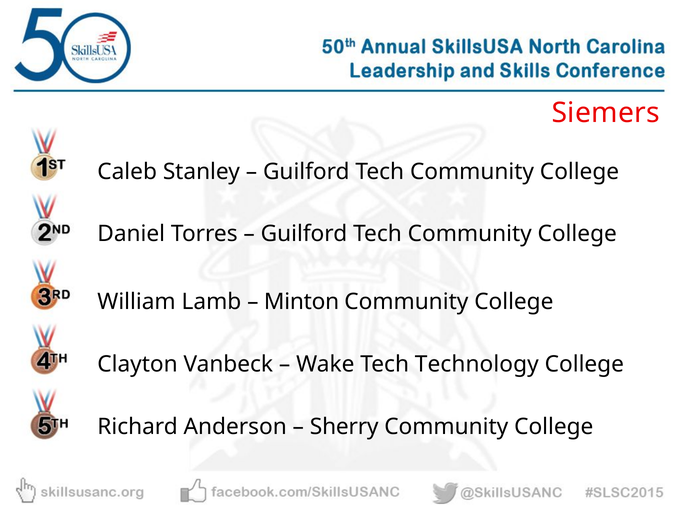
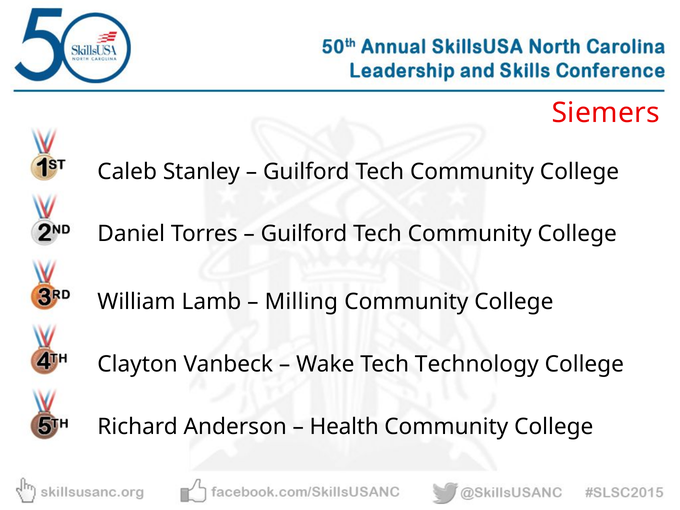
Minton: Minton -> Milling
Sherry: Sherry -> Health
